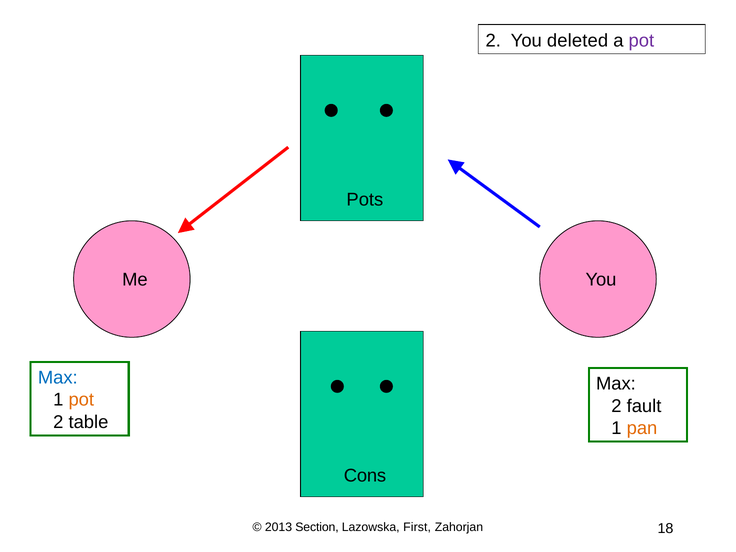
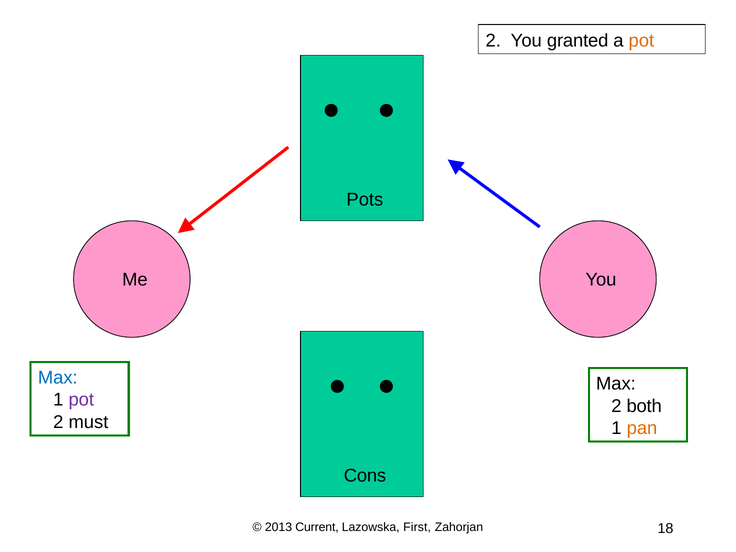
deleted: deleted -> granted
pot at (641, 40) colour: purple -> orange
pot at (81, 400) colour: orange -> purple
fault: fault -> both
table: table -> must
Section: Section -> Current
